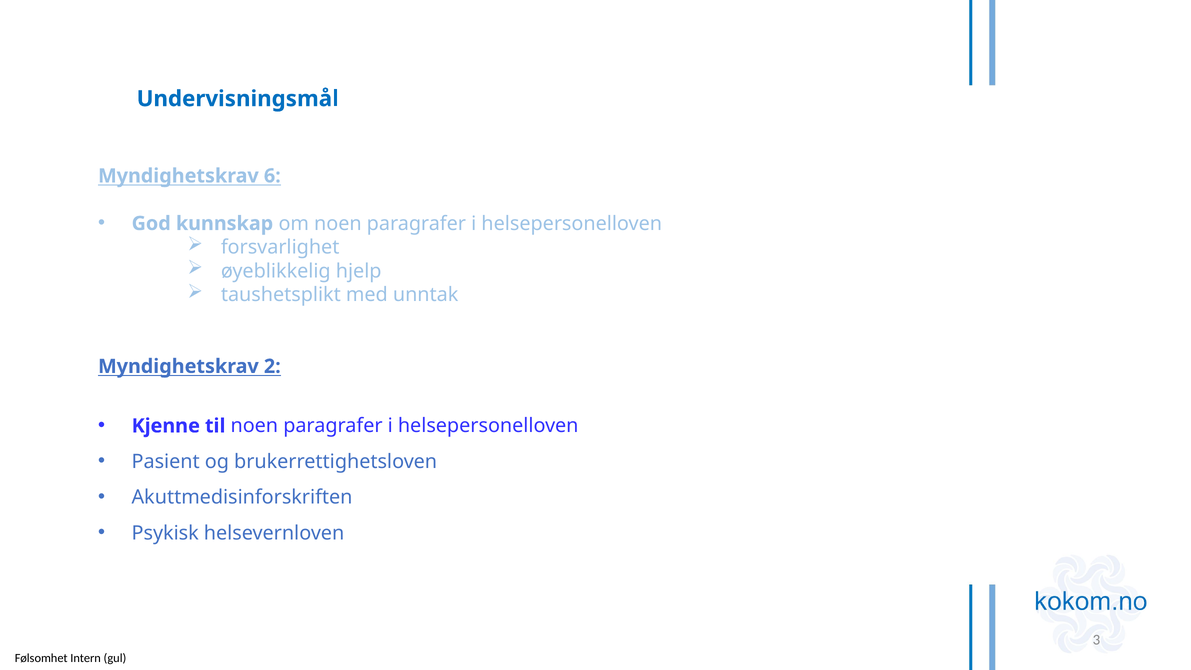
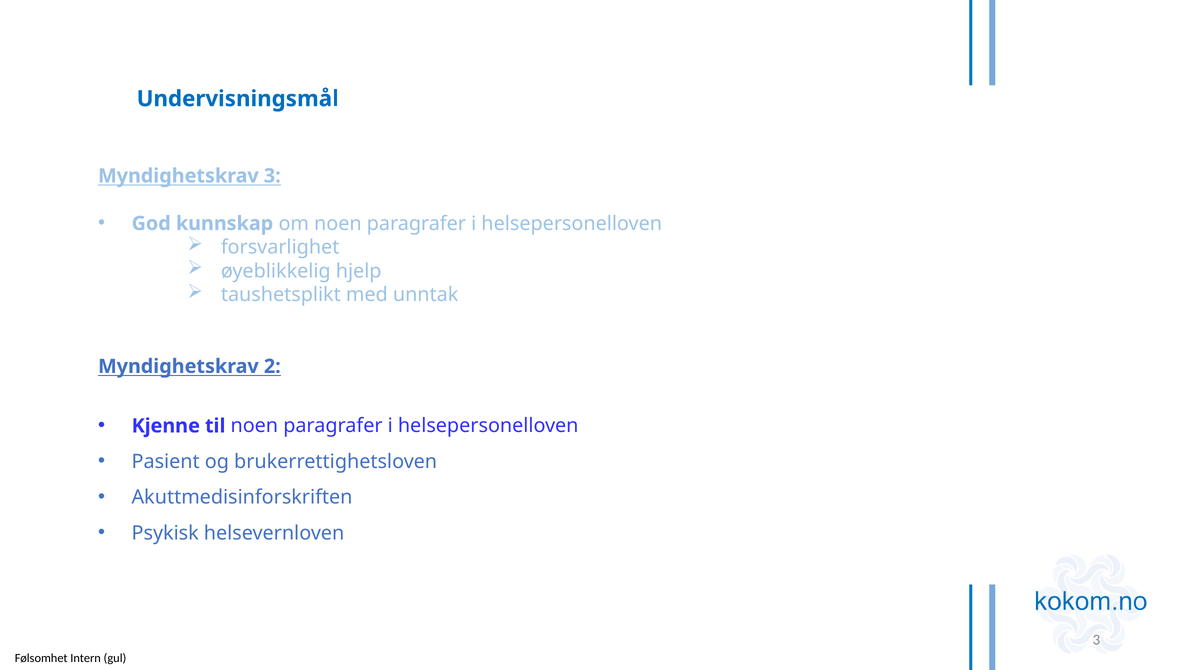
Myndighetskrav 6: 6 -> 3
